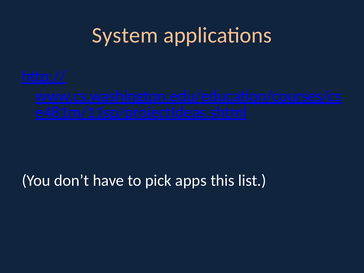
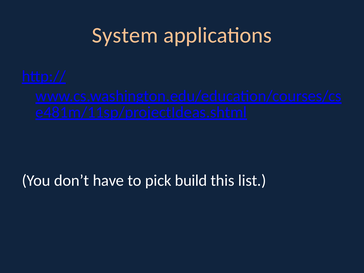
apps: apps -> build
